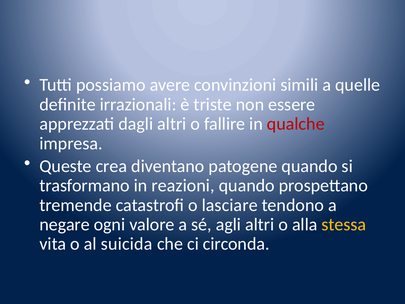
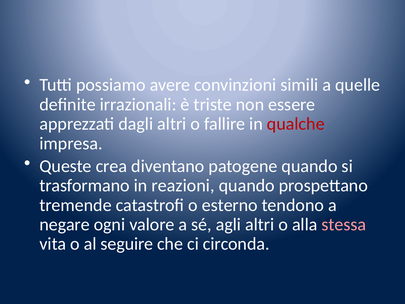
lasciare: lasciare -> esterno
stessa colour: yellow -> pink
suicida: suicida -> seguire
